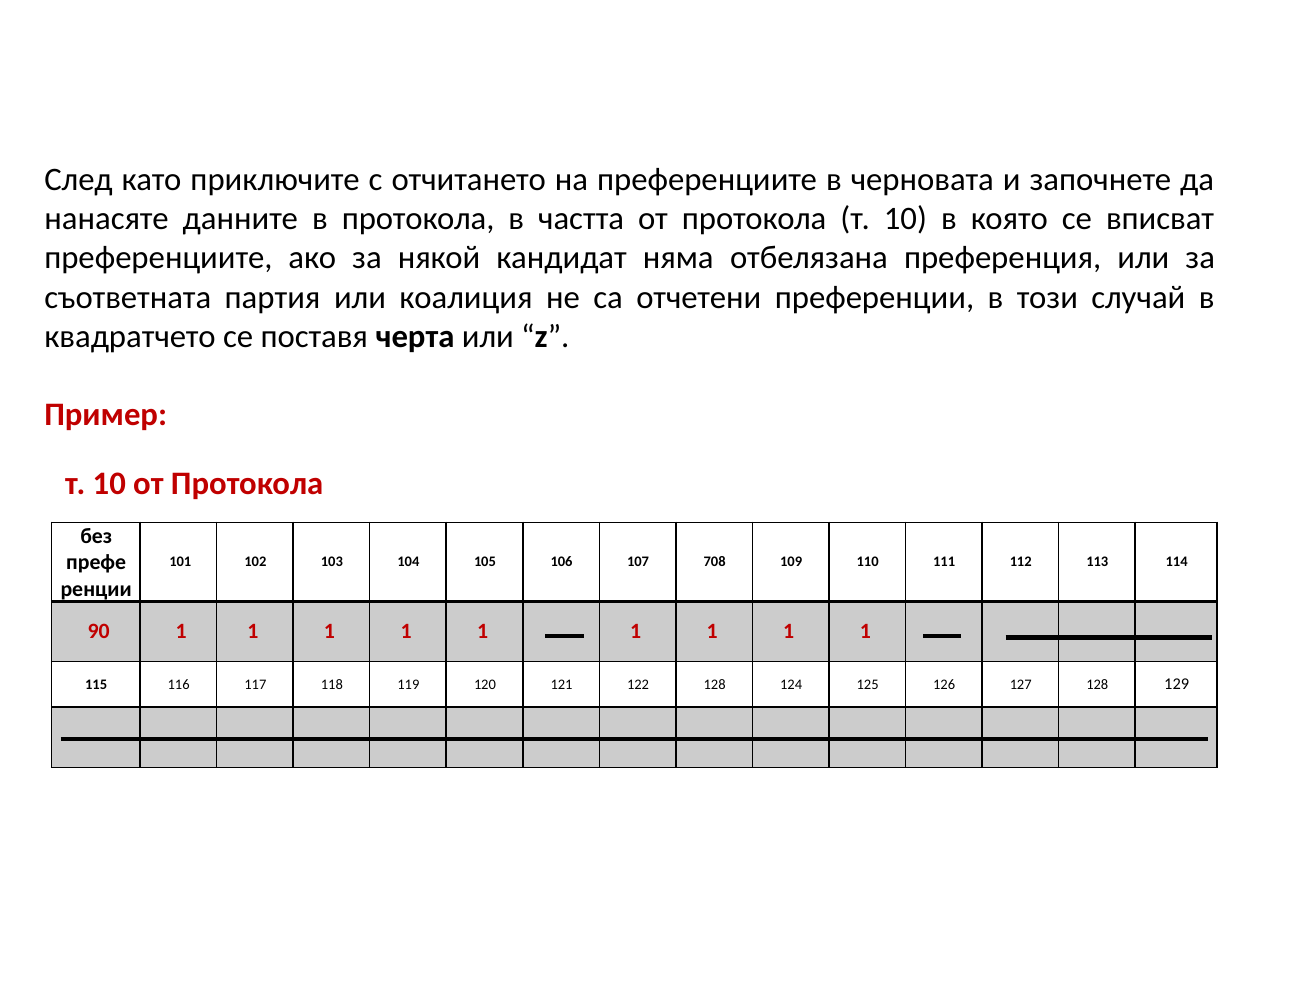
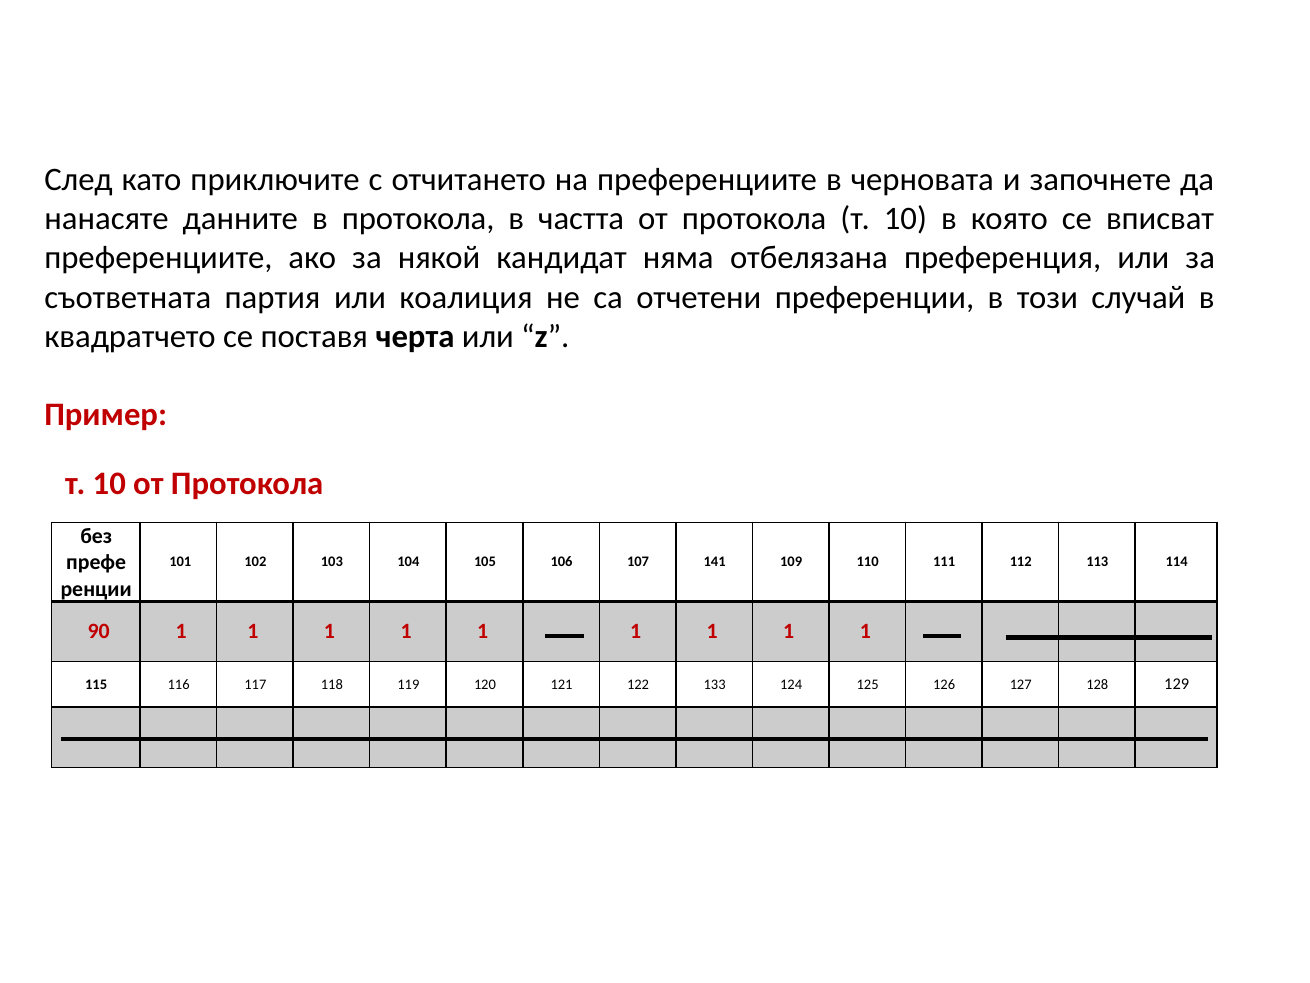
708: 708 -> 141
122 128: 128 -> 133
